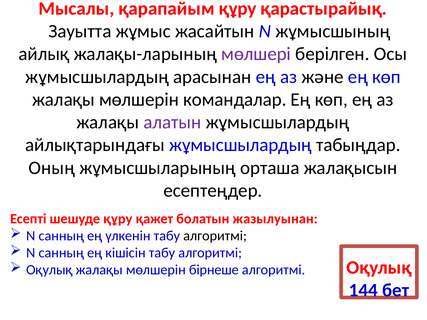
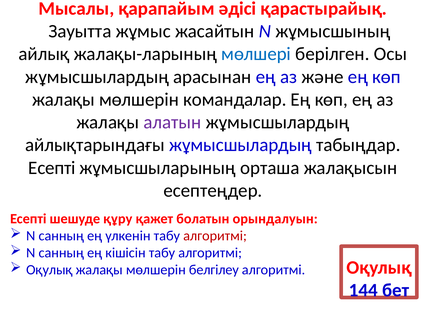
қарапайым құру: құру -> әдісі
мөлшері colour: purple -> blue
Оның at (52, 168): Оның -> Есепті
жазылуынан: жазылуынан -> орындалуын
алгоритмі at (215, 236) colour: black -> red
бірнеше: бірнеше -> белгілеу
